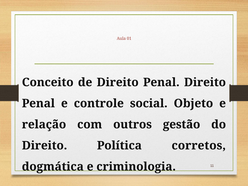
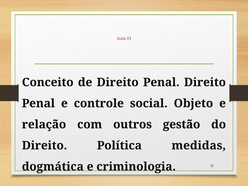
corretos: corretos -> medidas
